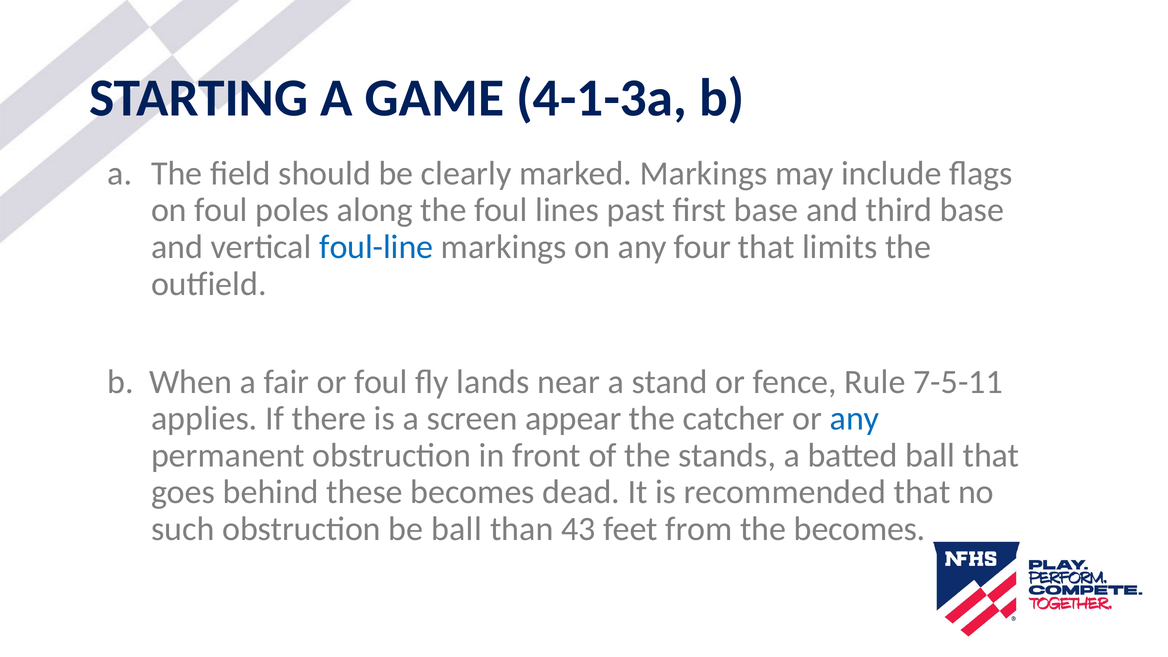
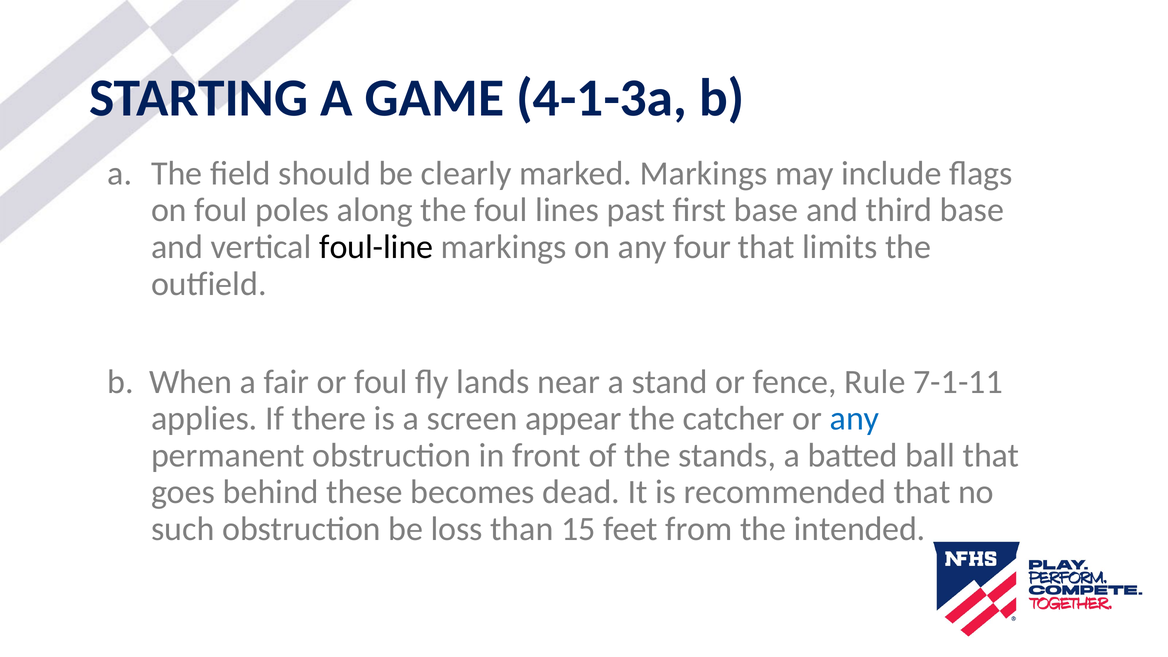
foul-line colour: blue -> black
7-5-11: 7-5-11 -> 7-1-11
be ball: ball -> loss
43: 43 -> 15
the becomes: becomes -> intended
